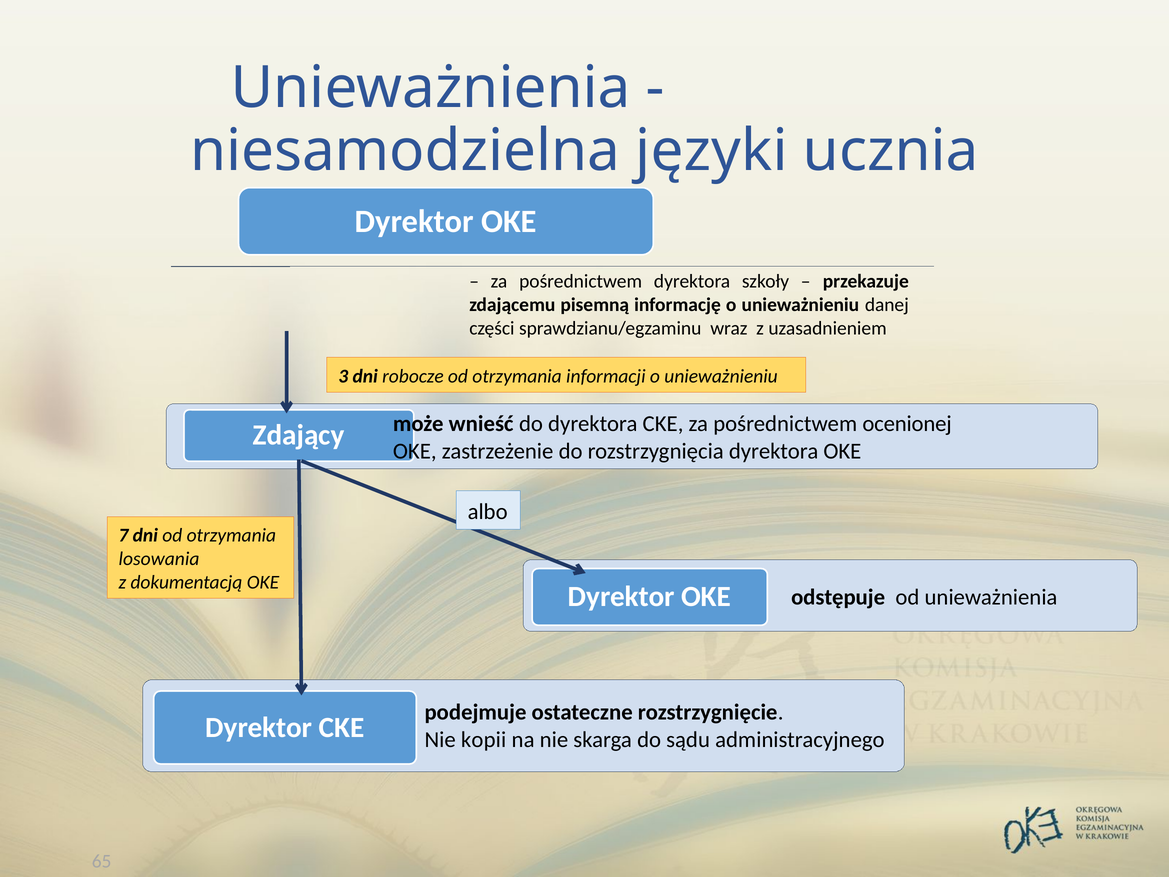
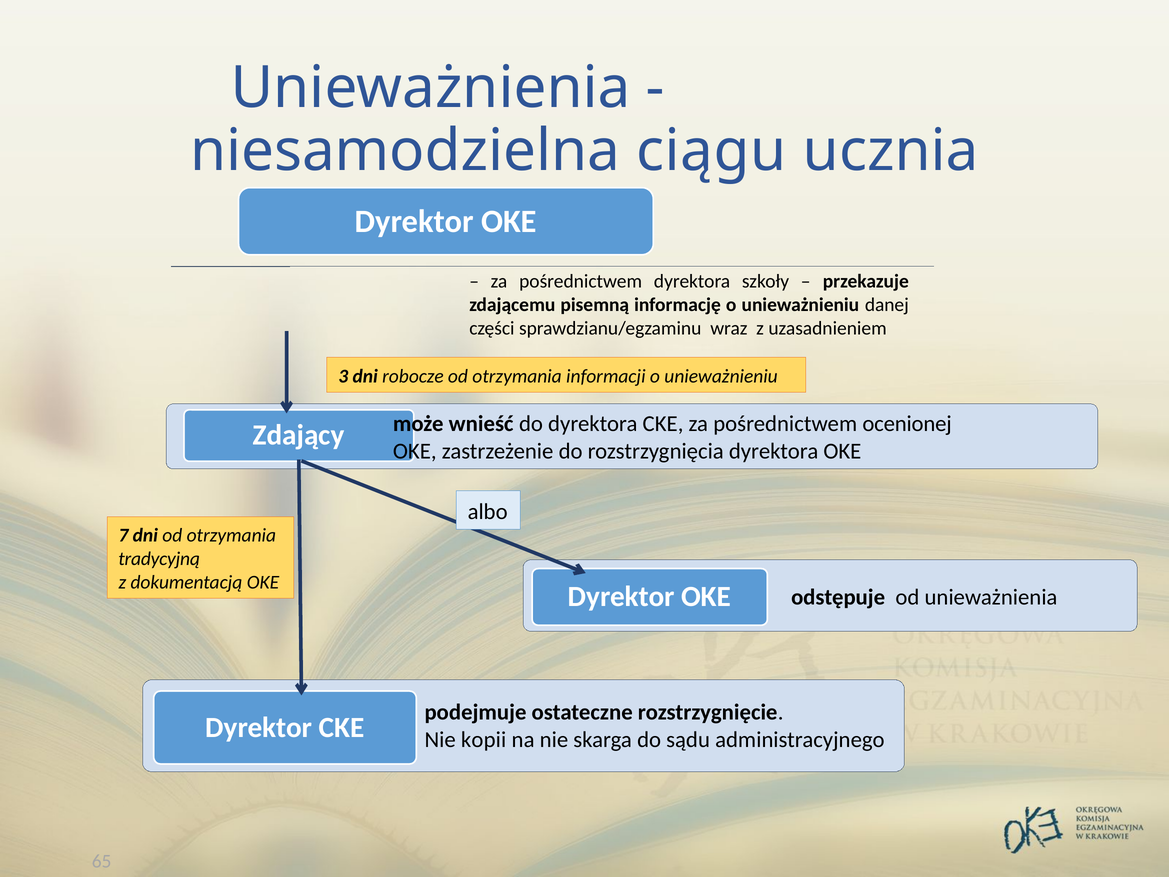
języki: języki -> ciągu
losowania: losowania -> tradycyjną
